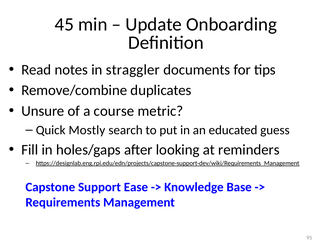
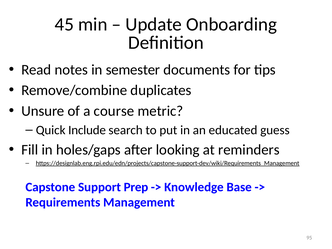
straggler: straggler -> semester
Mostly: Mostly -> Include
Ease: Ease -> Prep
